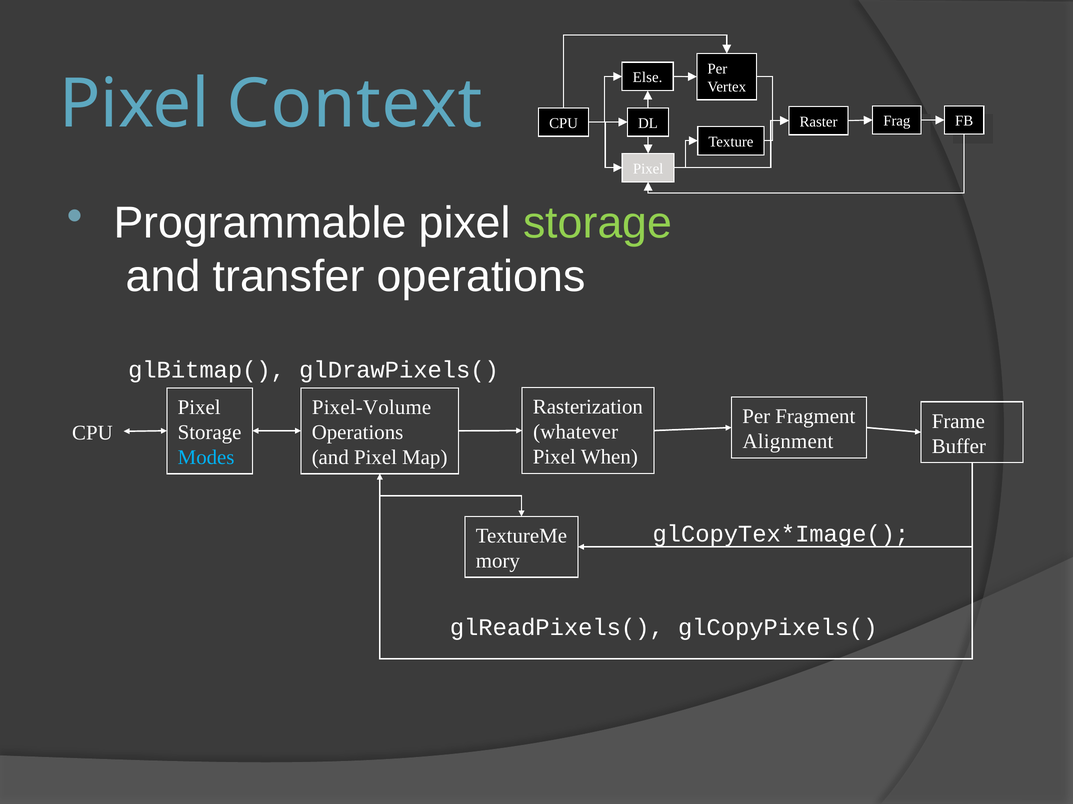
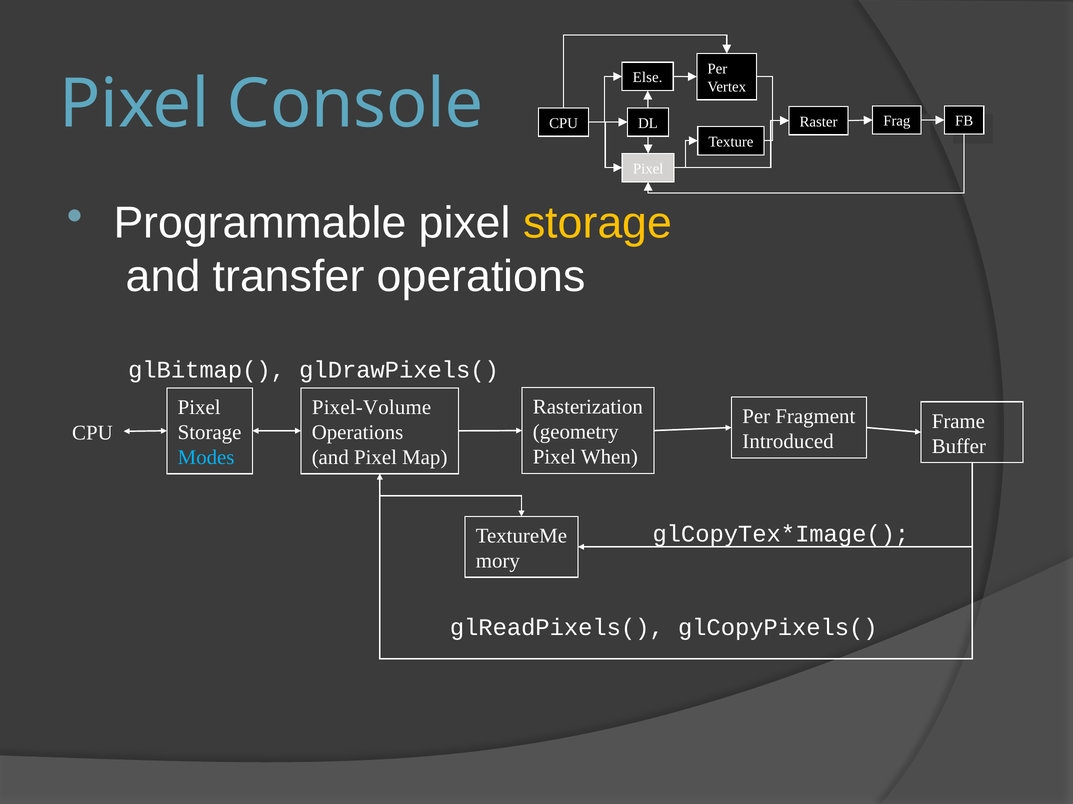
Context: Context -> Console
storage at (598, 223) colour: light green -> yellow
whatever: whatever -> geometry
Alignment: Alignment -> Introduced
